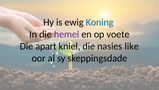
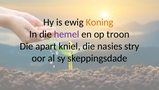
Koning colour: blue -> orange
voete: voete -> troon
like: like -> stry
